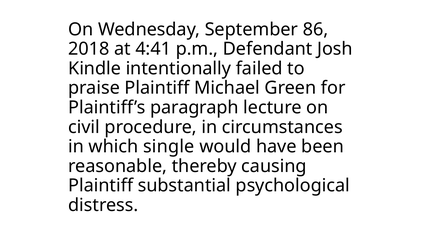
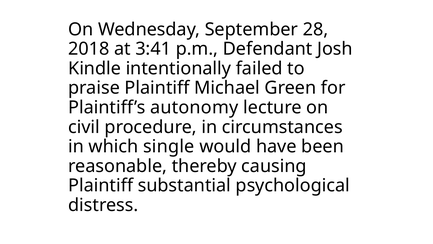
86: 86 -> 28
4:41: 4:41 -> 3:41
paragraph: paragraph -> autonomy
